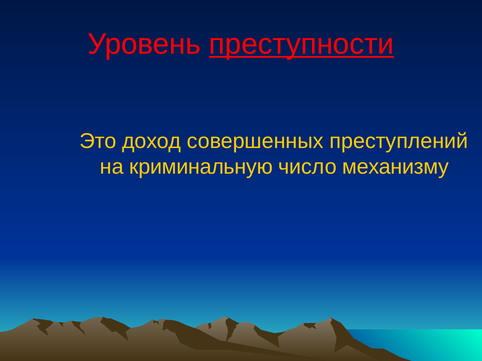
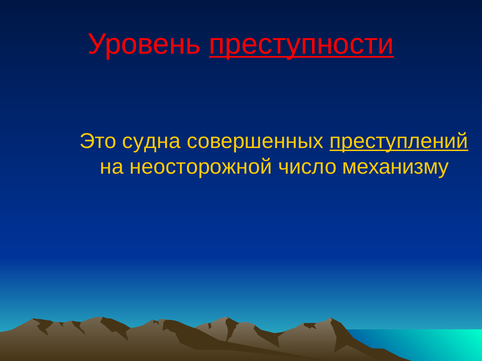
доход: доход -> судна
преступлений underline: none -> present
криминальную: криминальную -> неосторожной
